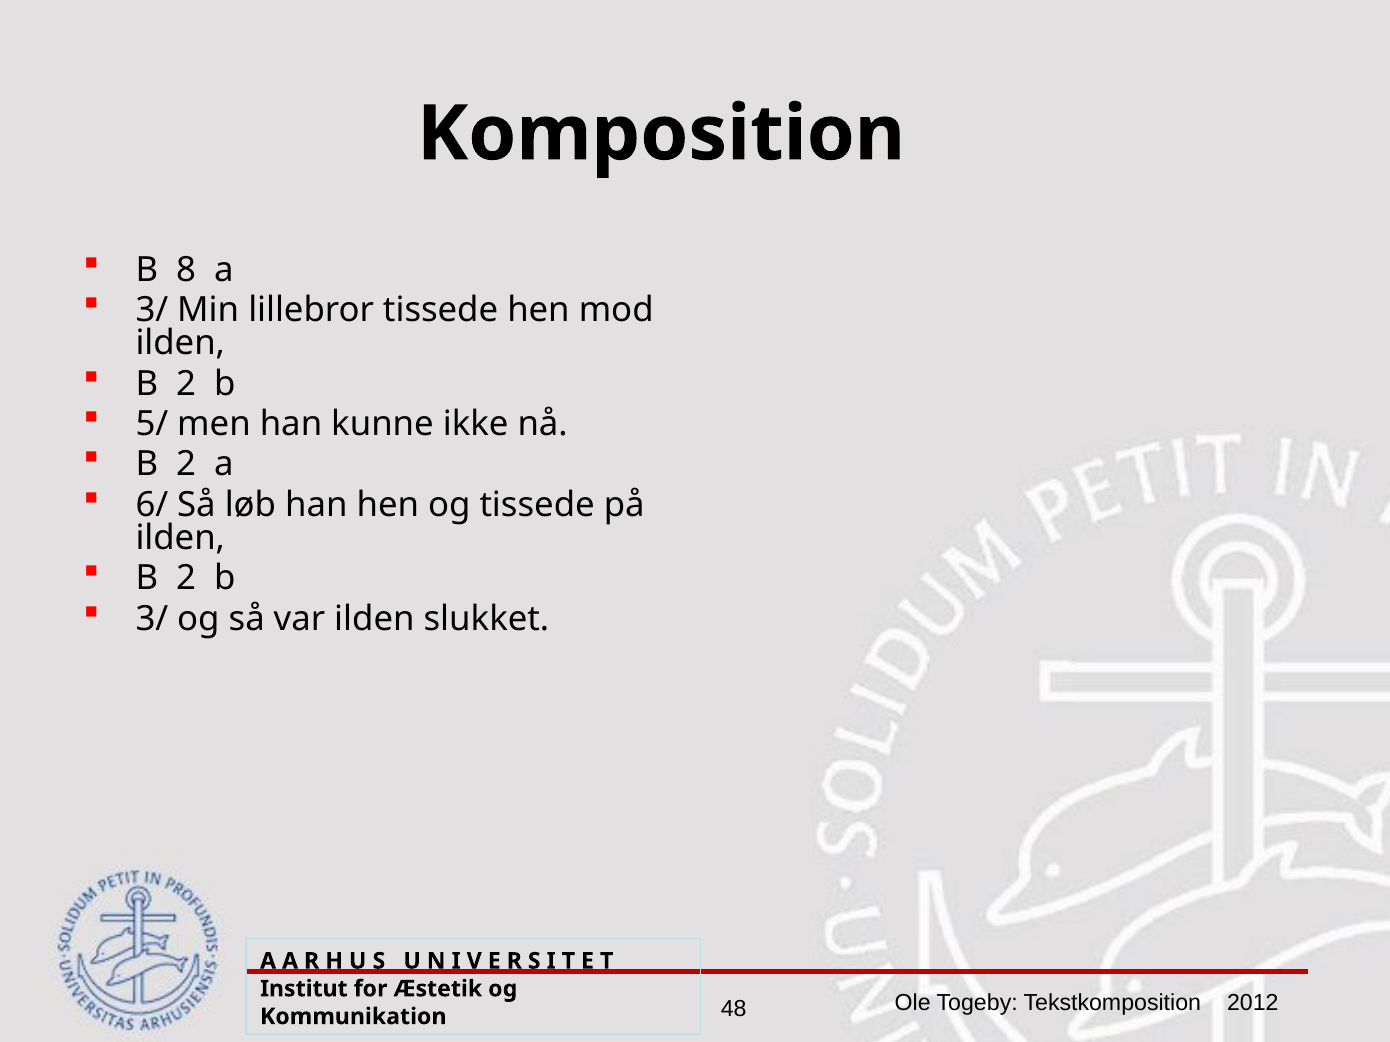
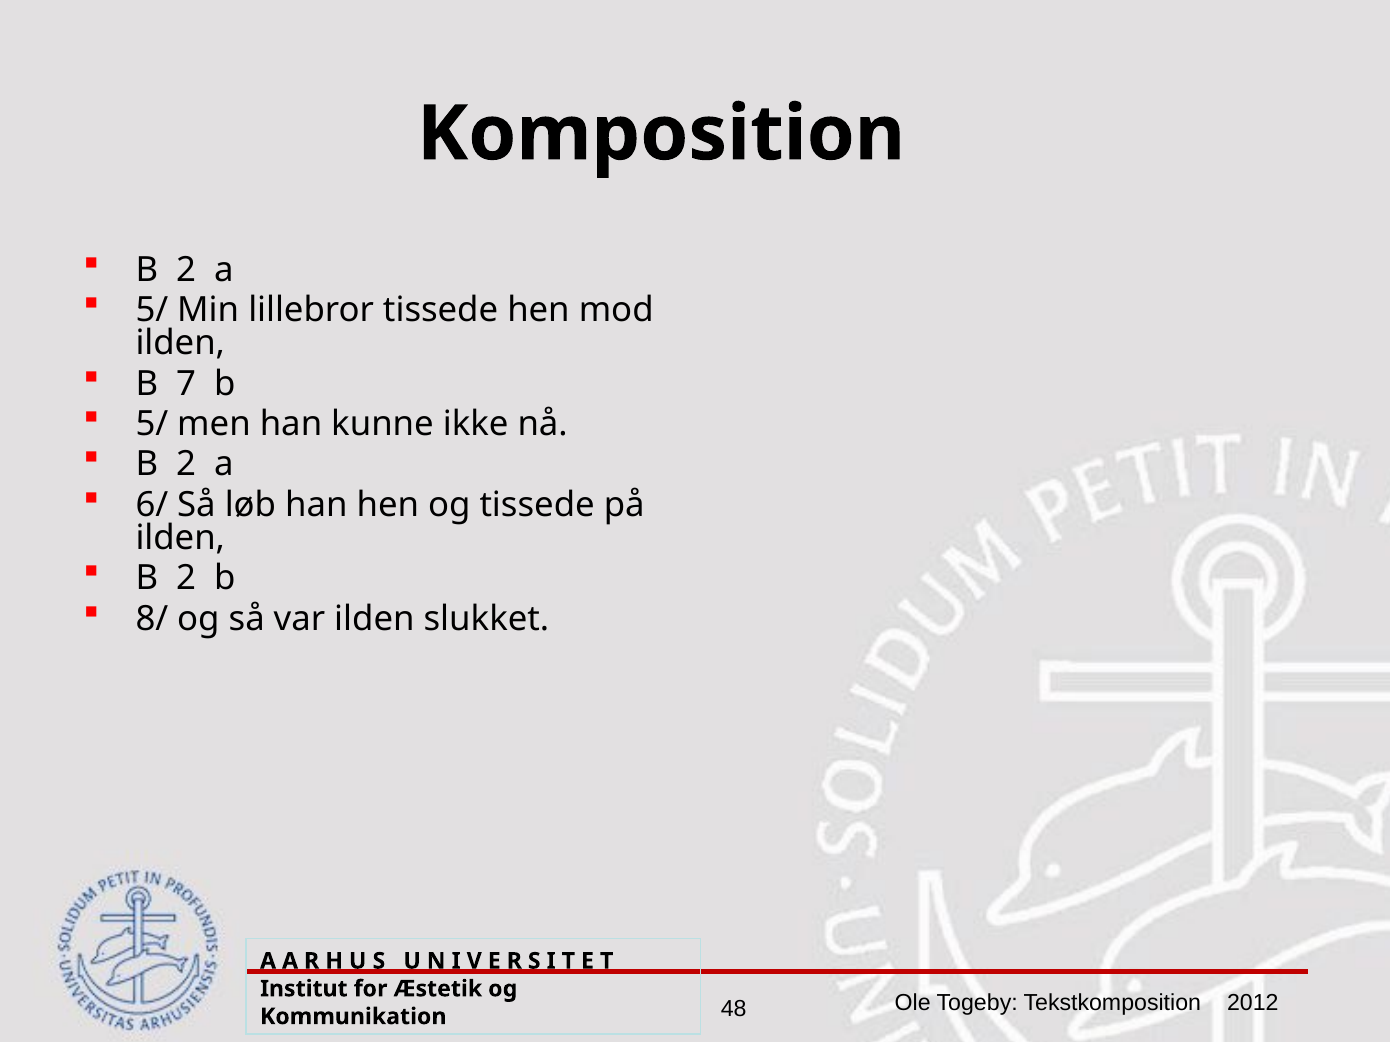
8 at (186, 270): 8 -> 2
3/ at (152, 310): 3/ -> 5/
2 at (186, 384): 2 -> 7
3/ at (152, 619): 3/ -> 8/
